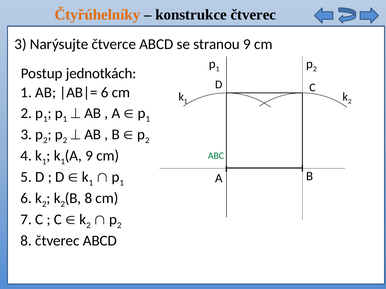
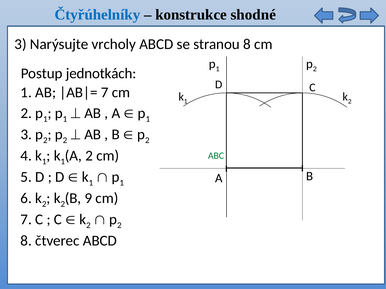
Čtyřúhelníky colour: orange -> blue
konstrukce čtverec: čtverec -> shodné
čtverce: čtverce -> vrcholy
stranou 9: 9 -> 8
6 at (105, 93): 6 -> 7
A 9: 9 -> 2
B 8: 8 -> 9
